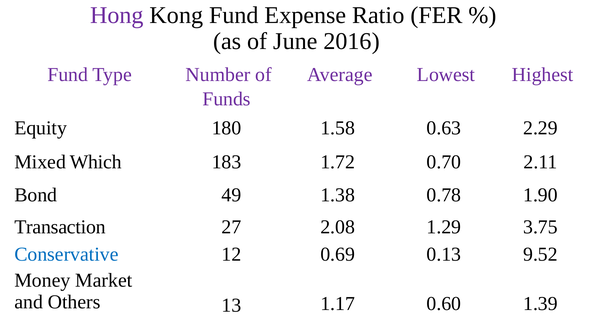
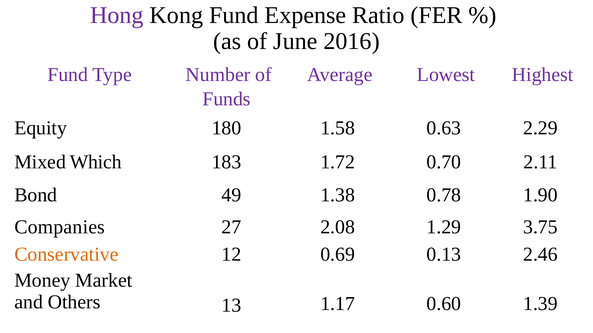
Transaction: Transaction -> Companies
Conservative colour: blue -> orange
9.52: 9.52 -> 2.46
